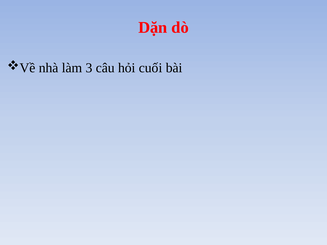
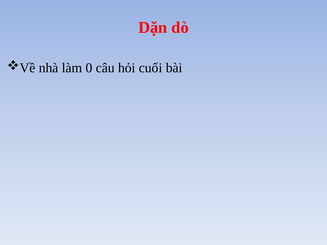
3: 3 -> 0
